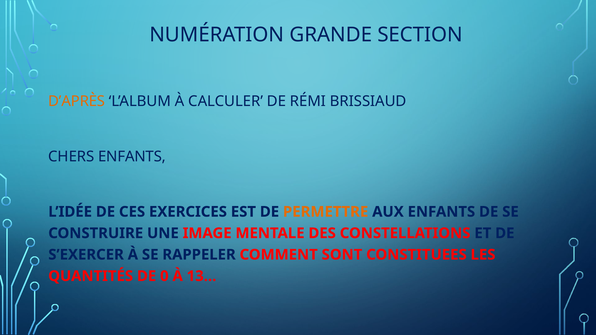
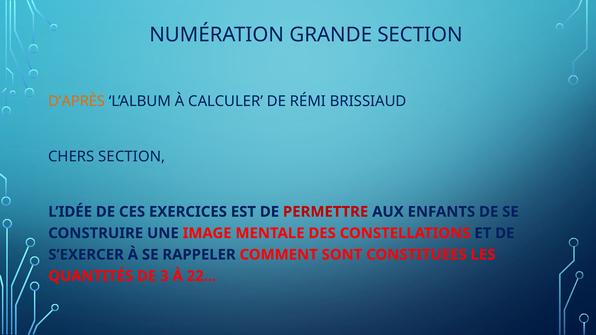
CHERS ENFANTS: ENFANTS -> SECTION
PERMETTRE colour: orange -> red
0: 0 -> 3
13…: 13… -> 22…
